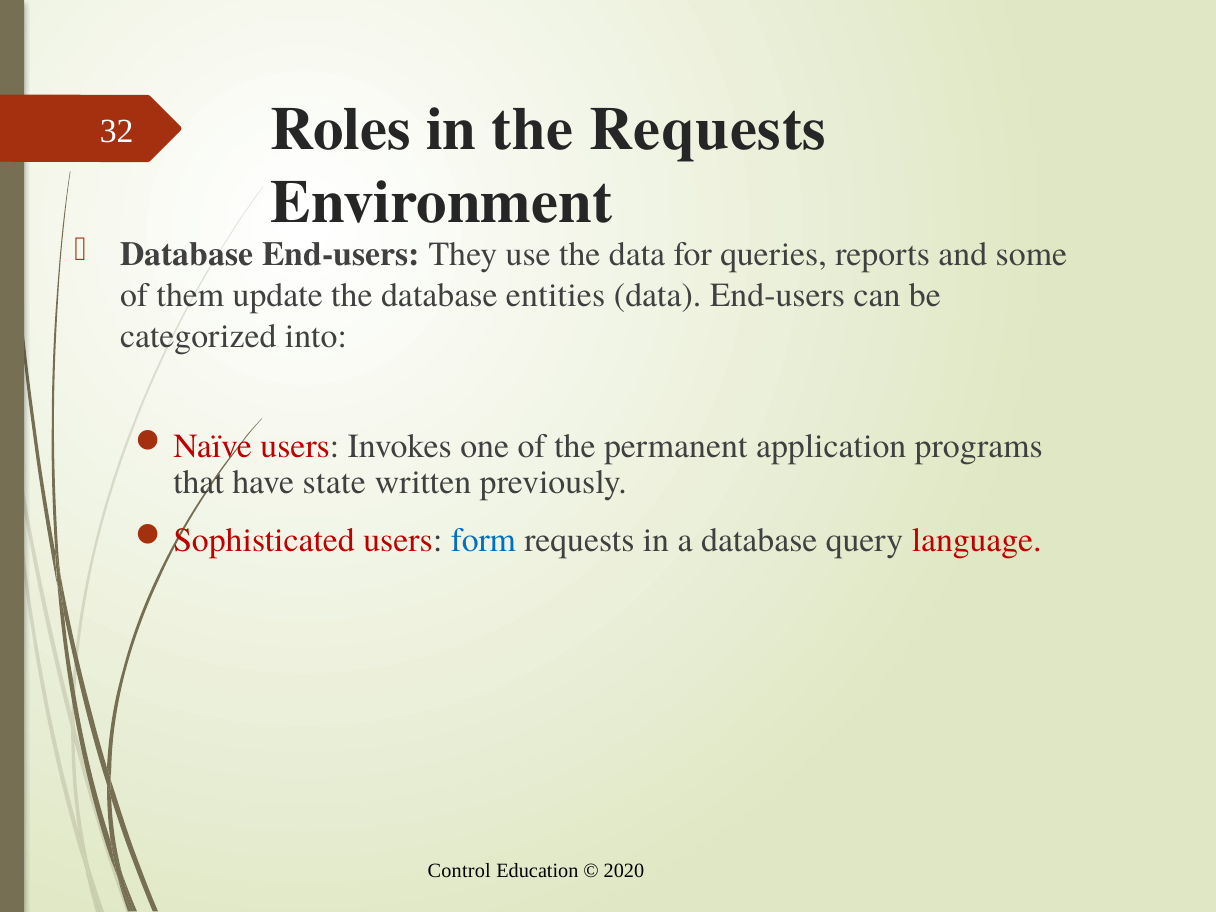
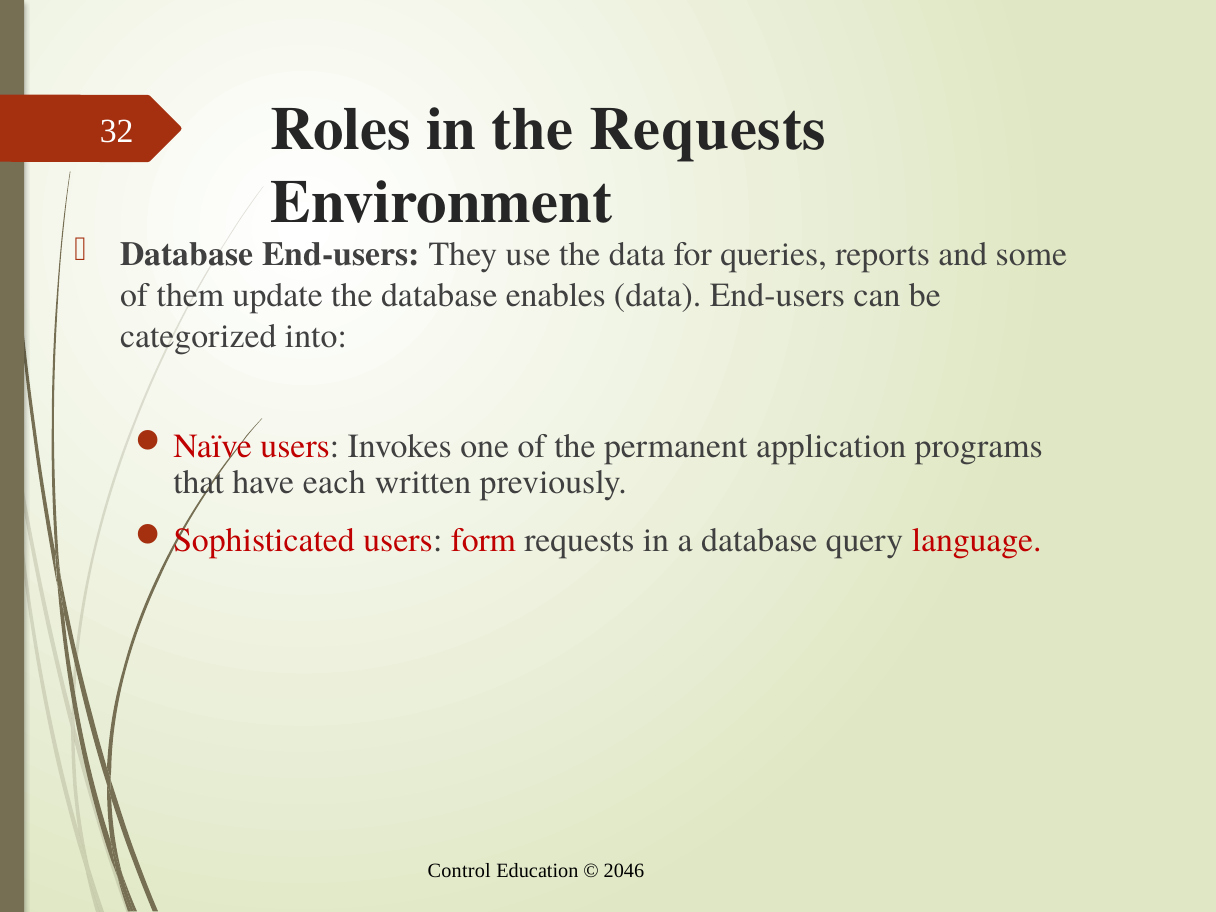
entities: entities -> enables
state: state -> each
form colour: blue -> red
2020: 2020 -> 2046
